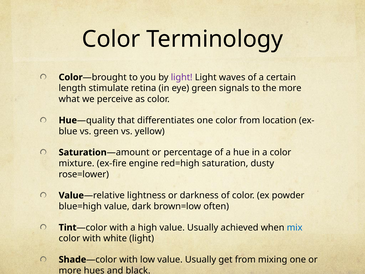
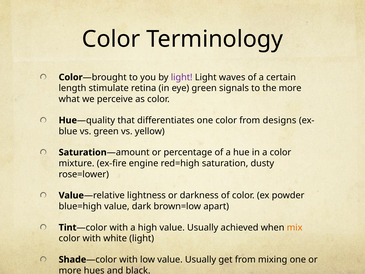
location: location -> designs
often: often -> apart
mix colour: blue -> orange
